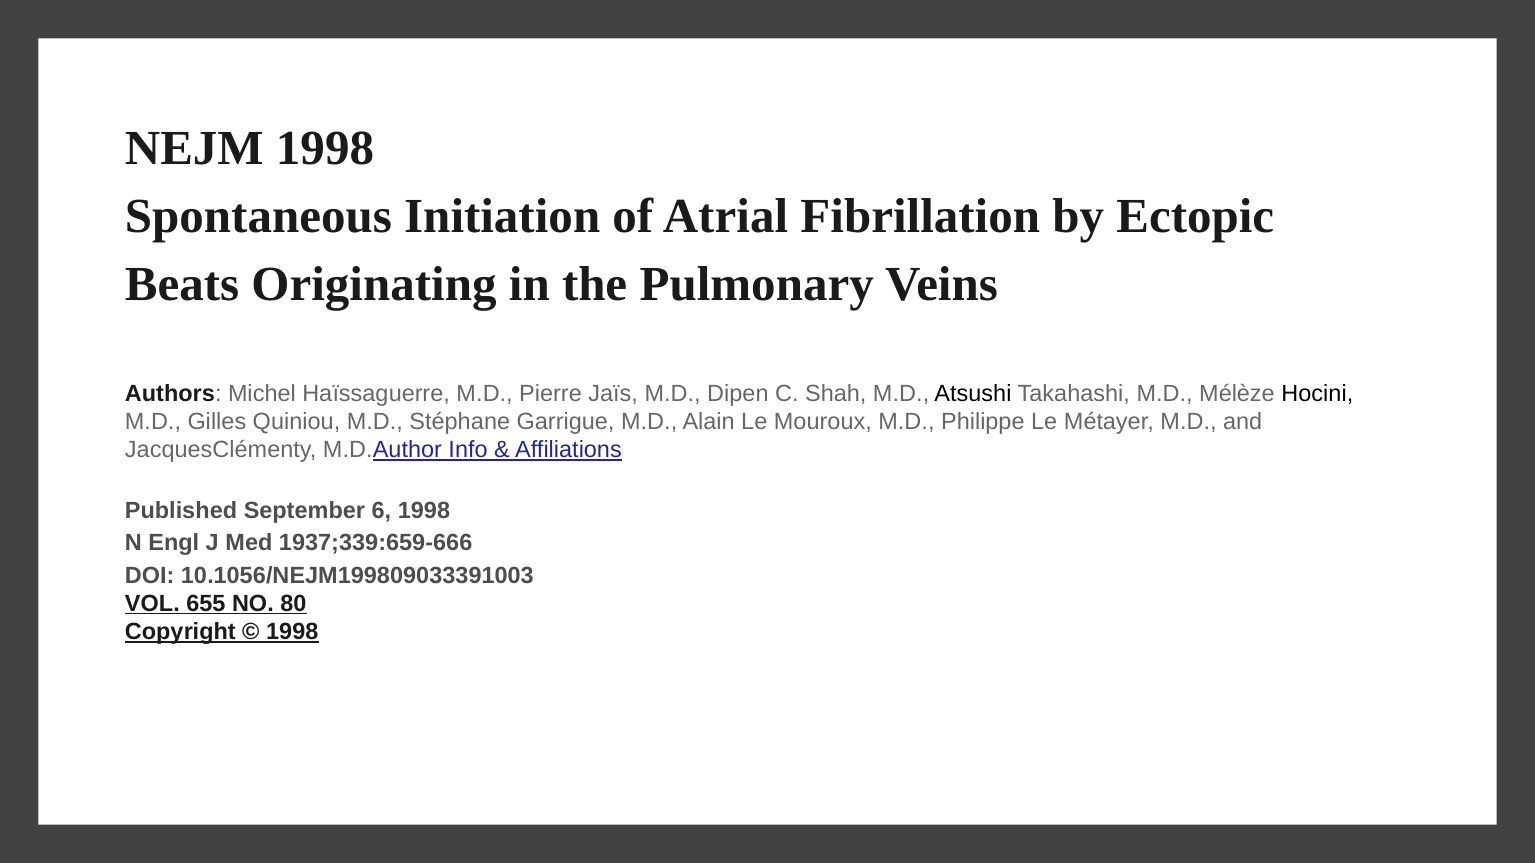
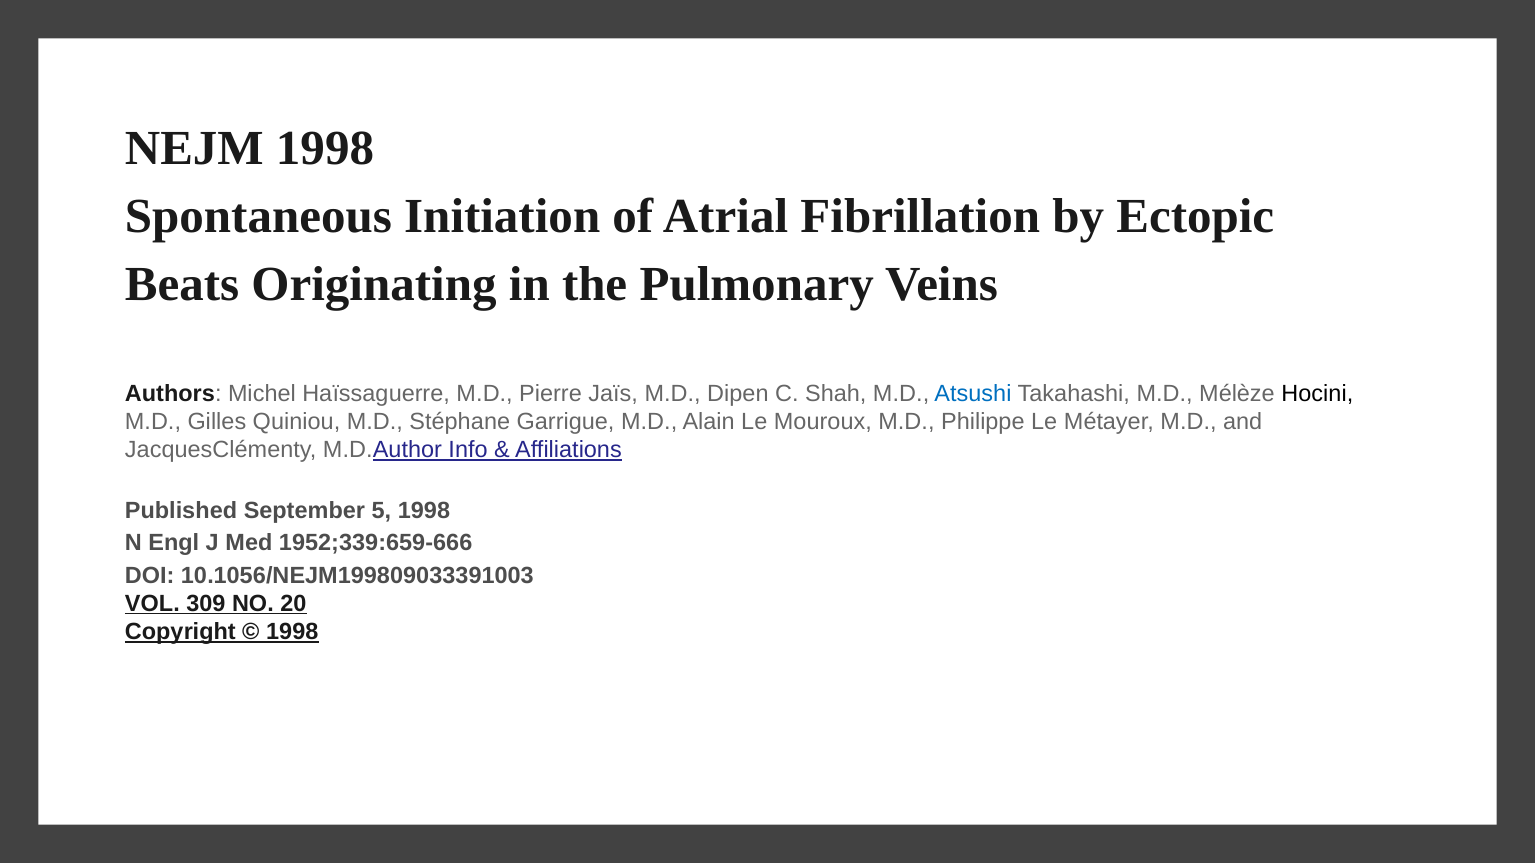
Atsushi colour: black -> blue
6: 6 -> 5
1937;339:659-666: 1937;339:659-666 -> 1952;339:659-666
655: 655 -> 309
80: 80 -> 20
